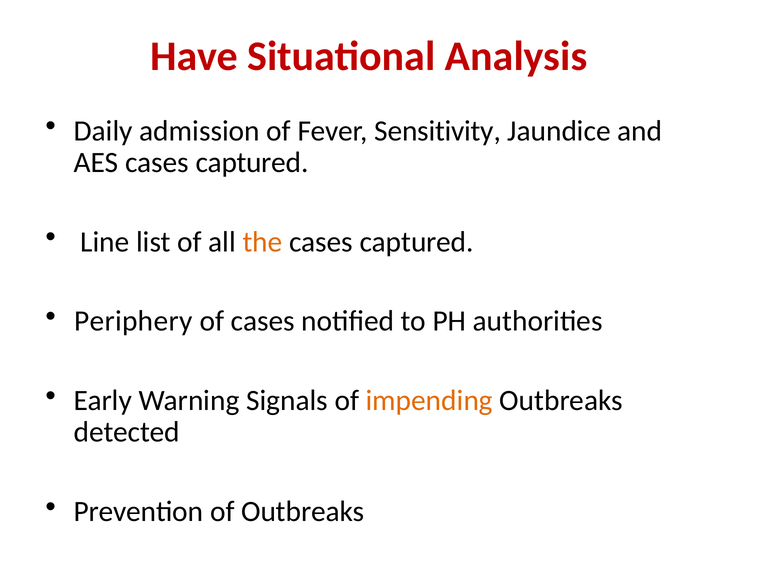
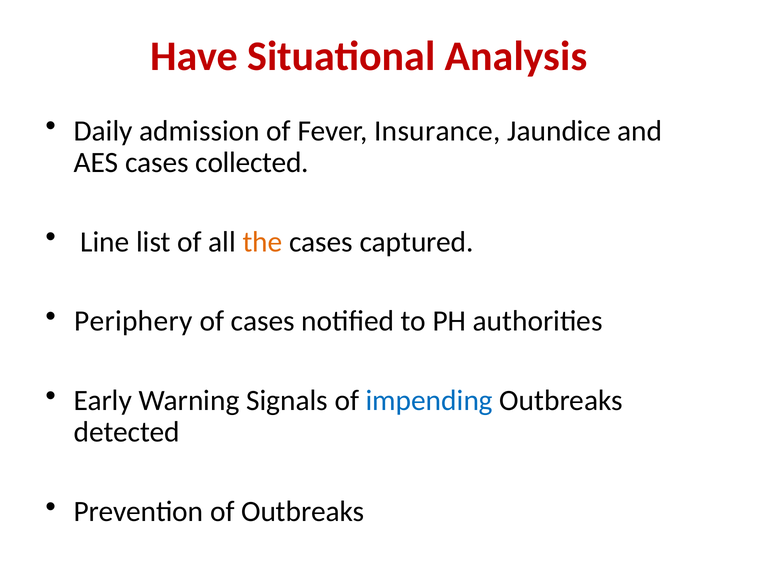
Sensitivity: Sensitivity -> Insurance
AES cases captured: captured -> collected
impending colour: orange -> blue
